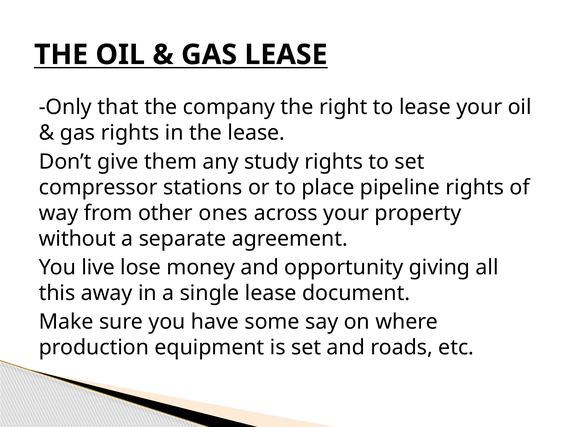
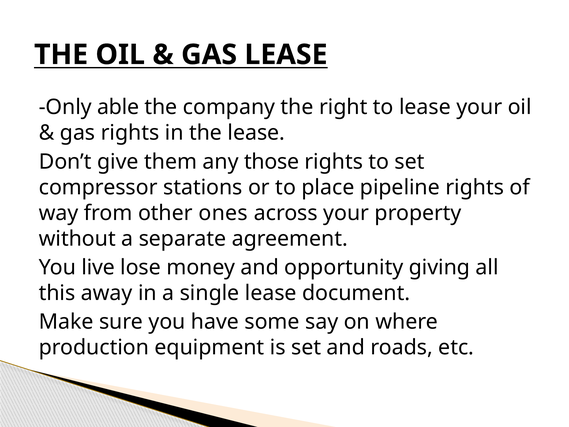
that: that -> able
study: study -> those
